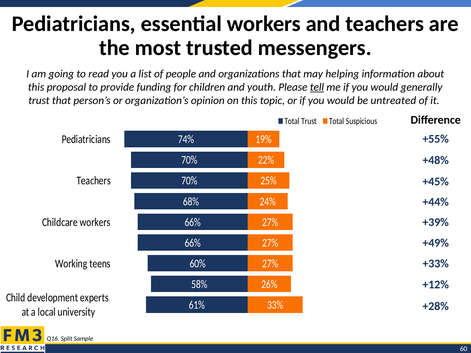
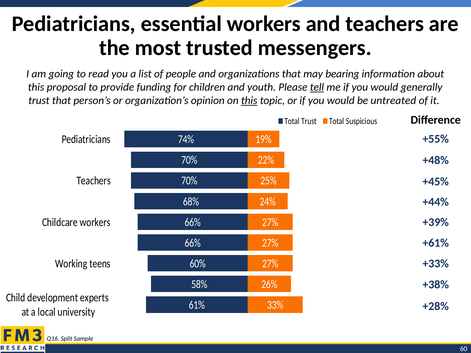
helping: helping -> bearing
this at (249, 101) underline: none -> present
+49%: +49% -> +61%
+12%: +12% -> +38%
